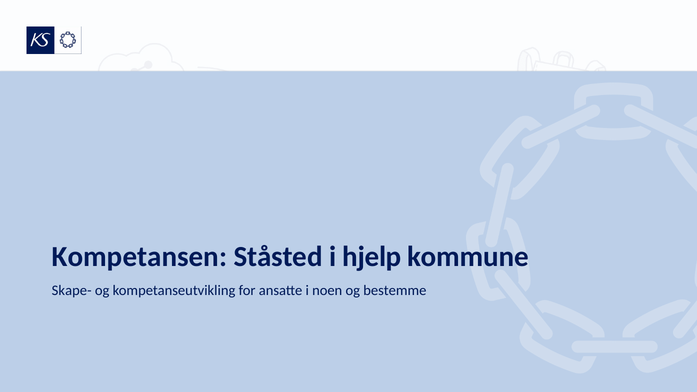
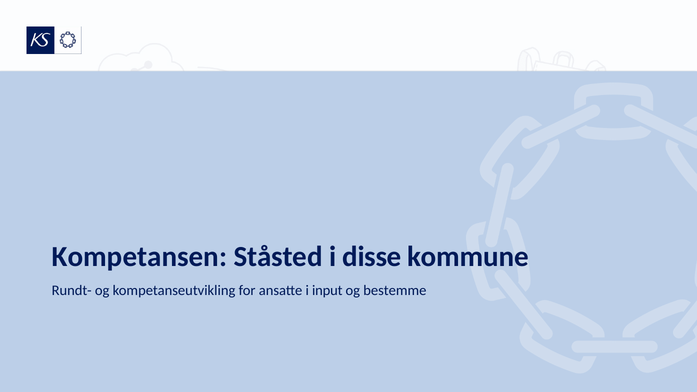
hjelp: hjelp -> disse
Skape-: Skape- -> Rundt-
noen: noen -> input
